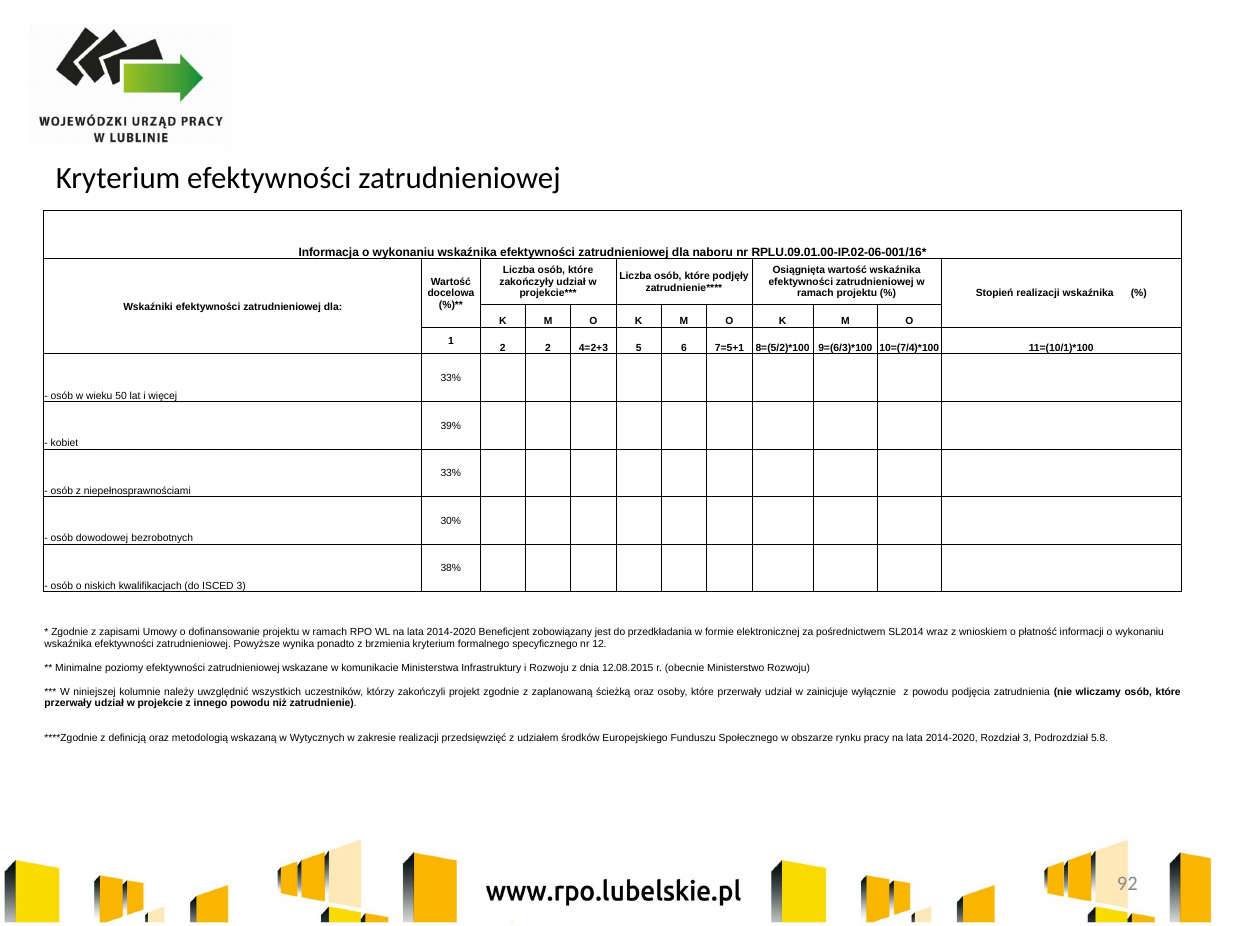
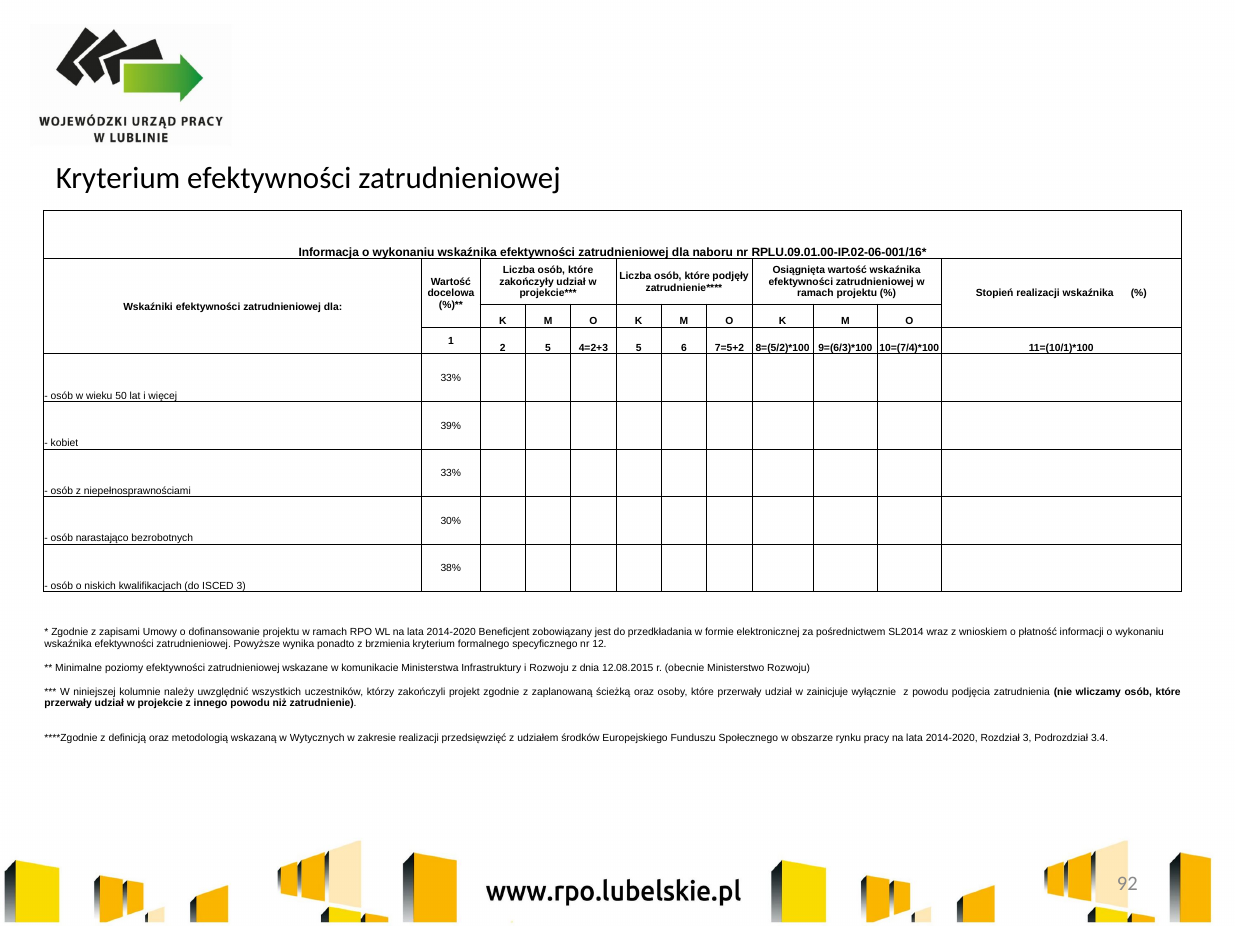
2 2: 2 -> 5
7=5+1: 7=5+1 -> 7=5+2
dowodowej: dowodowej -> narastająco
5.8: 5.8 -> 3.4
